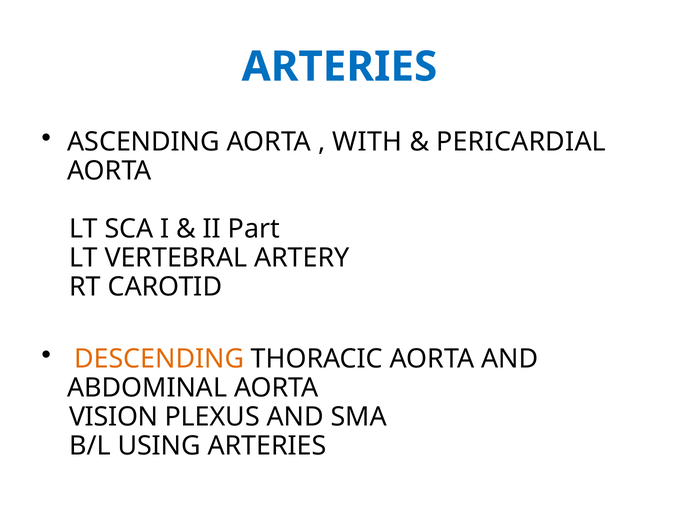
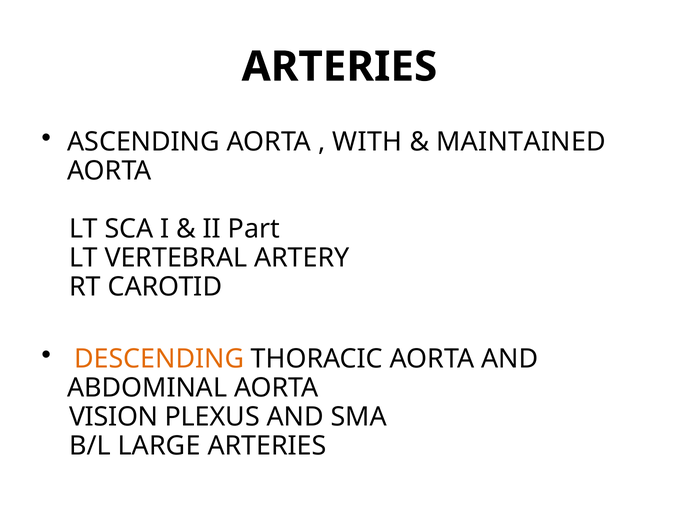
ARTERIES at (339, 67) colour: blue -> black
PERICARDIAL: PERICARDIAL -> MAINTAINED
USING: USING -> LARGE
